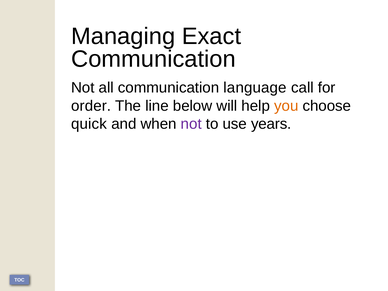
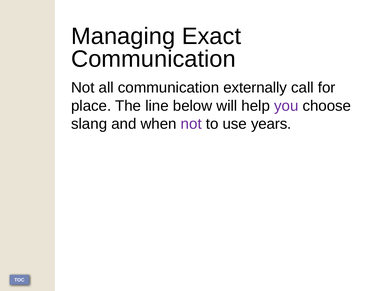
language: language -> externally
order: order -> place
you colour: orange -> purple
quick: quick -> slang
